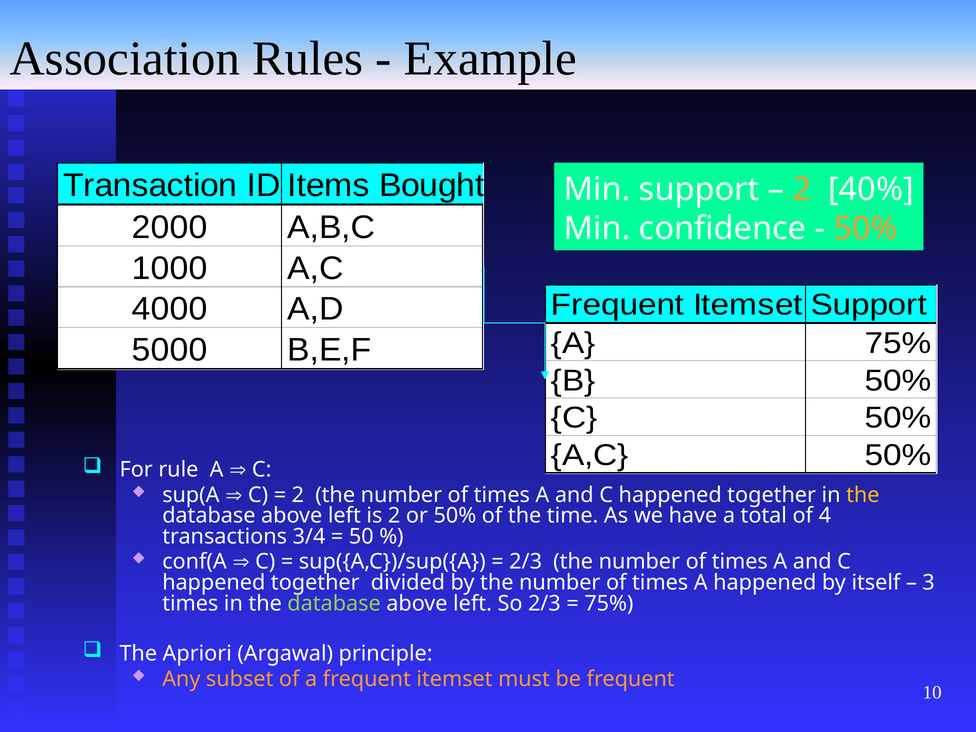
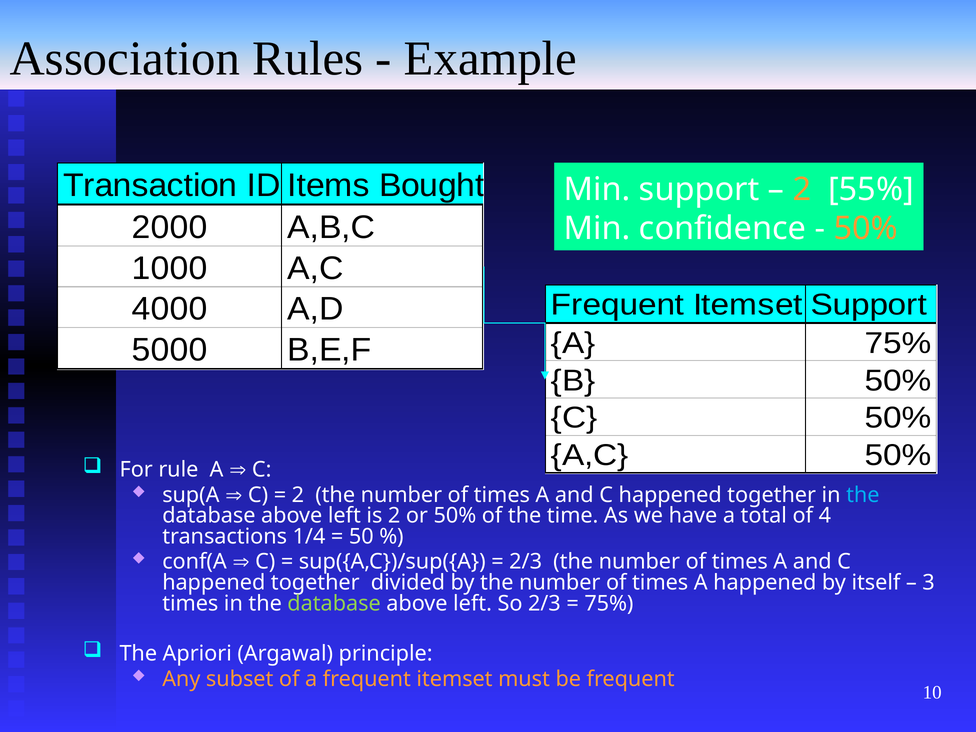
40%: 40% -> 55%
the at (863, 495) colour: yellow -> light blue
3/4: 3/4 -> 1/4
